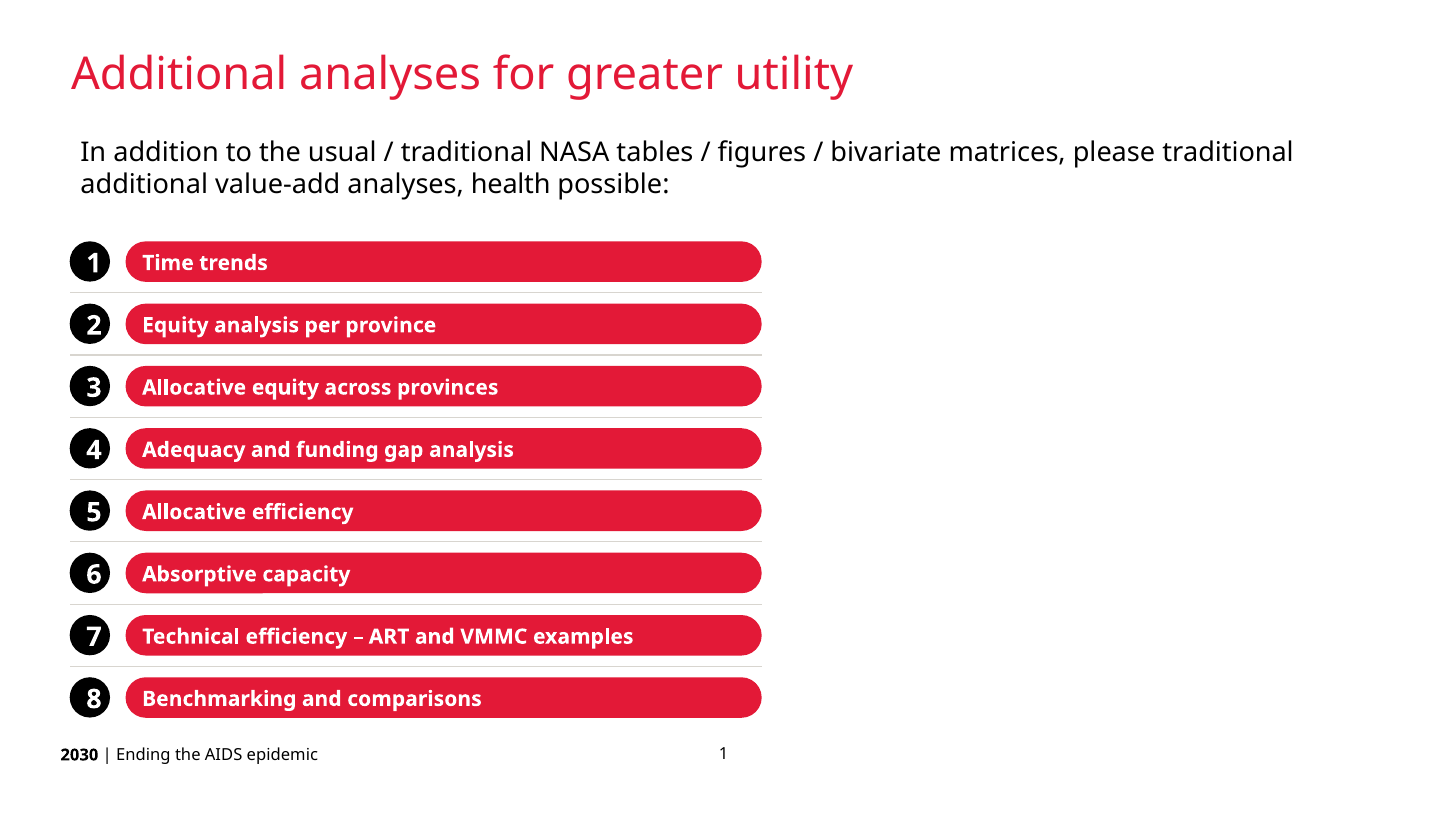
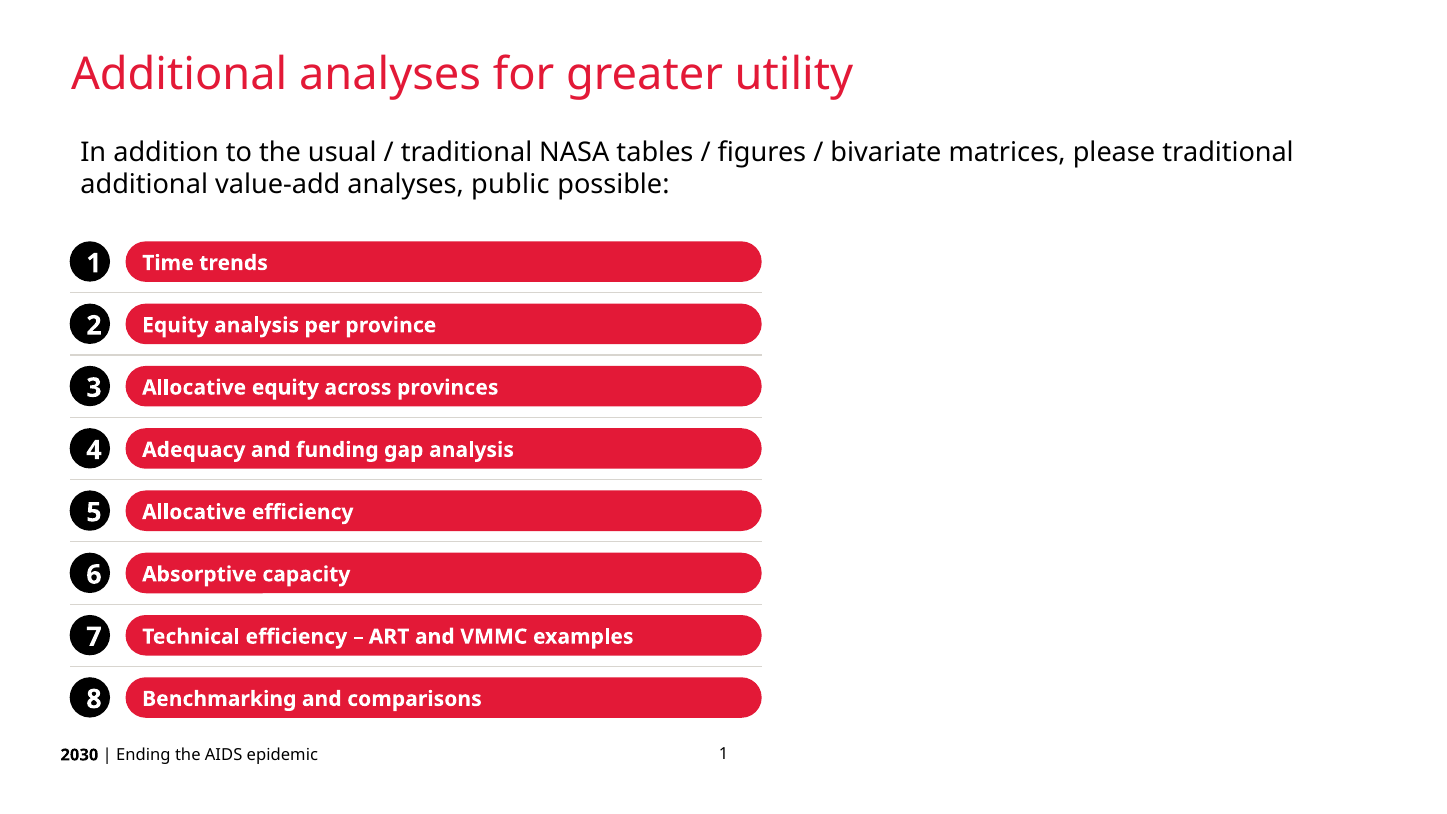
health: health -> public
